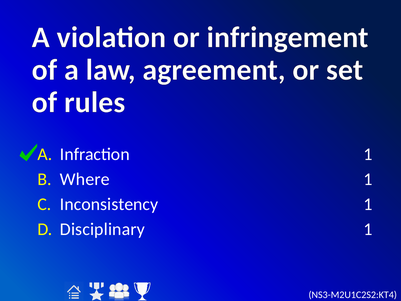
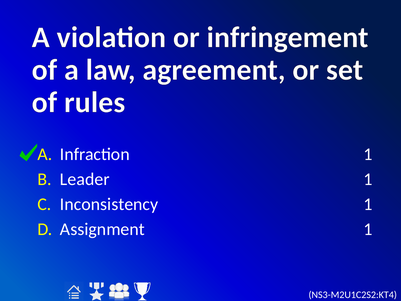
Where: Where -> Leader
Disciplinary: Disciplinary -> Assignment
